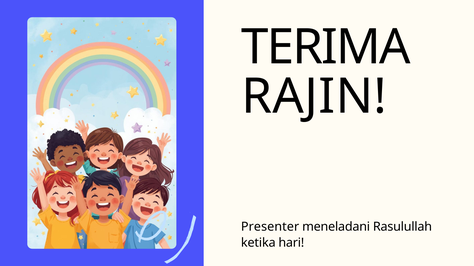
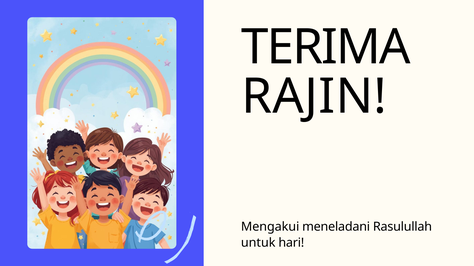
Presenter: Presenter -> Mengakui
ketika: ketika -> untuk
